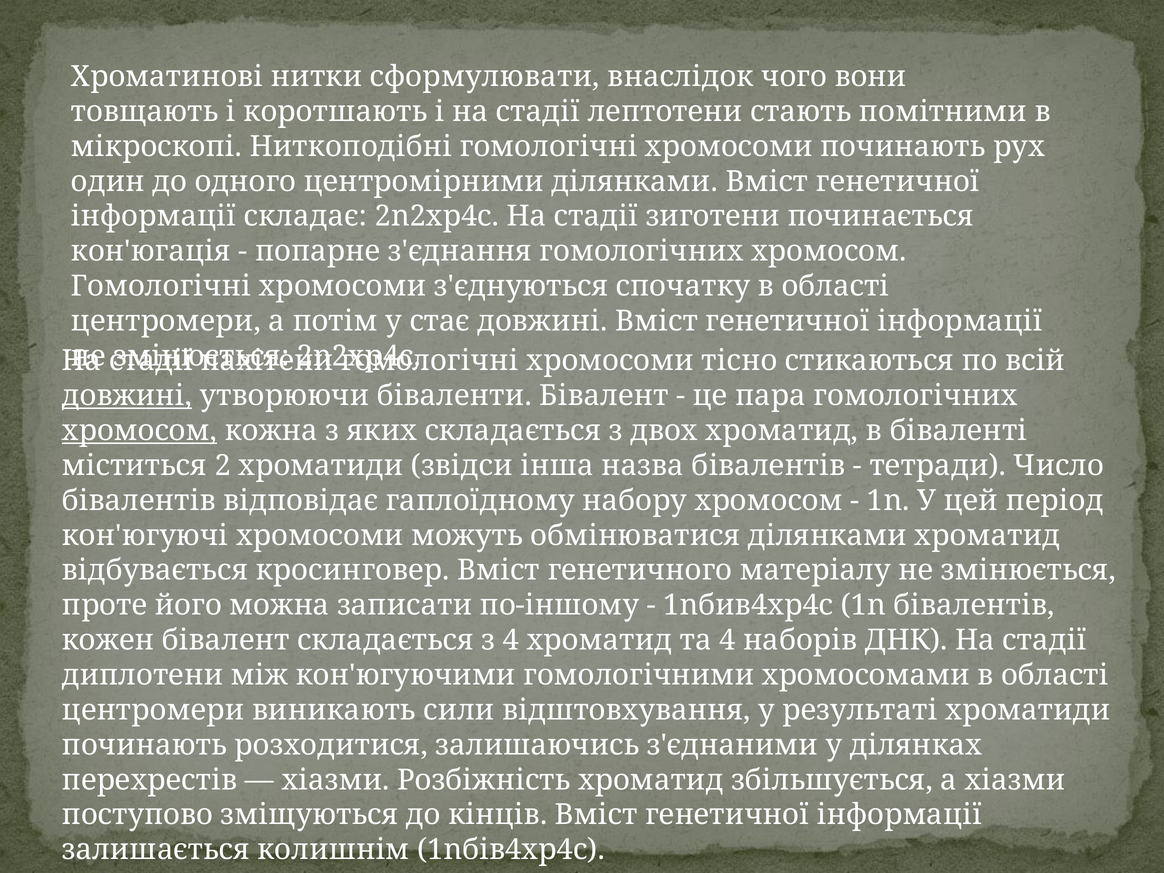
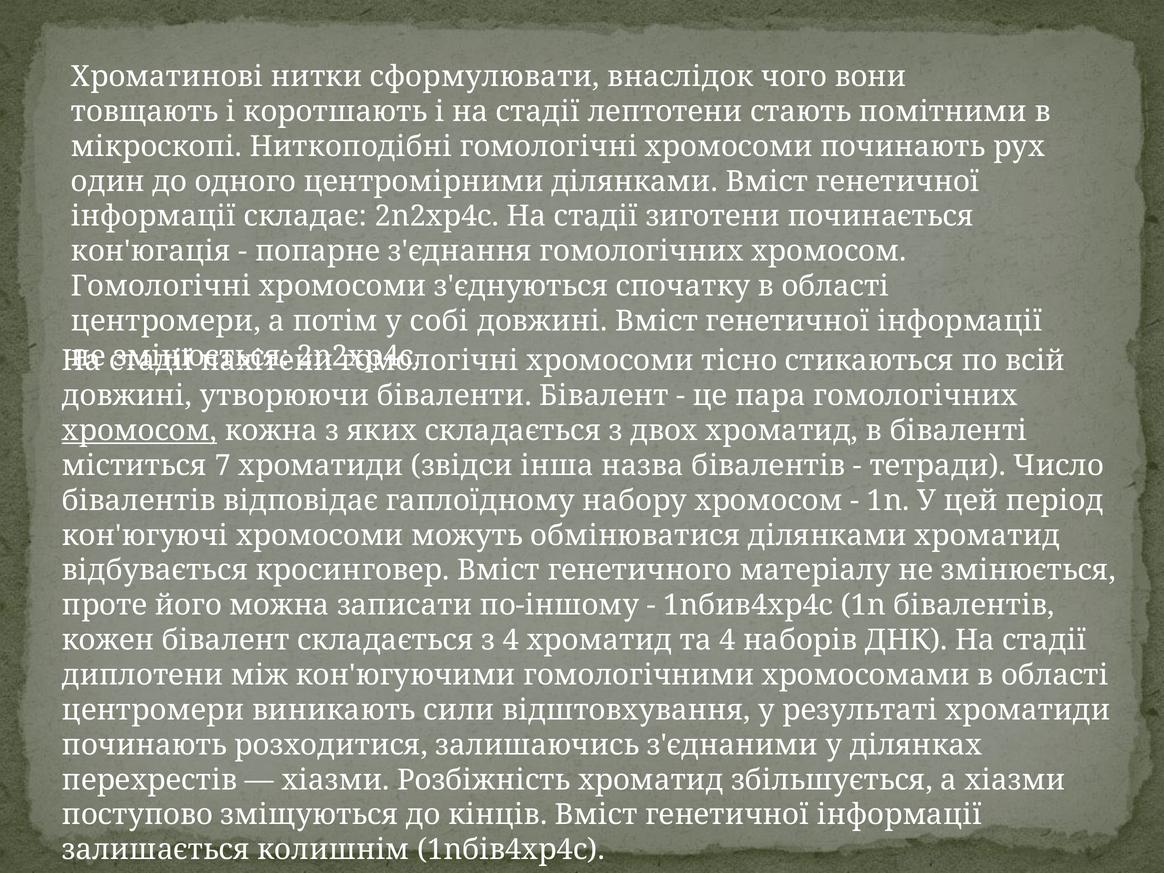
стає: стає -> собі
довжині at (127, 396) underline: present -> none
2: 2 -> 7
